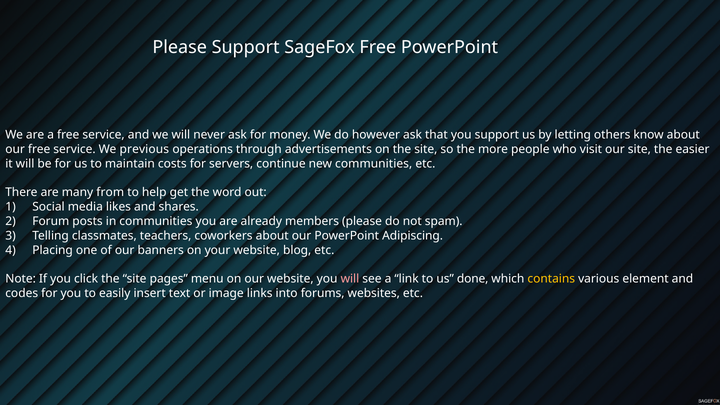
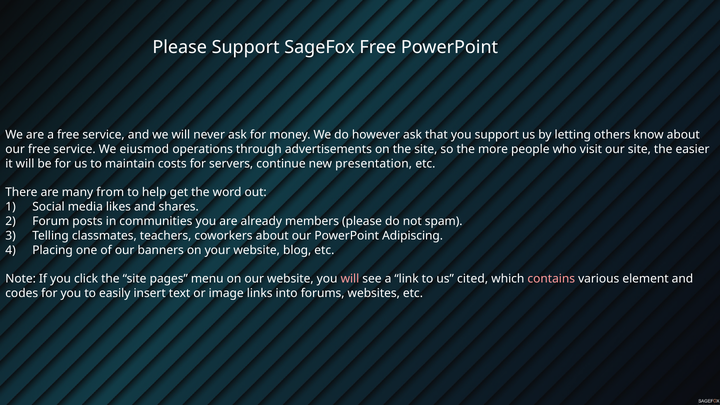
previous: previous -> eiusmod
new communities: communities -> presentation
done: done -> cited
contains colour: yellow -> pink
